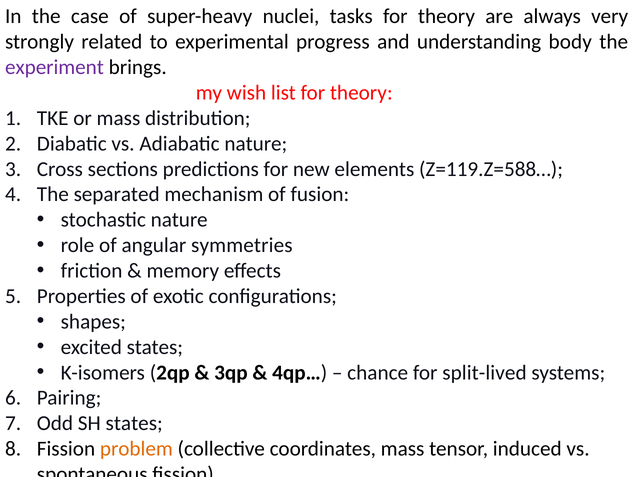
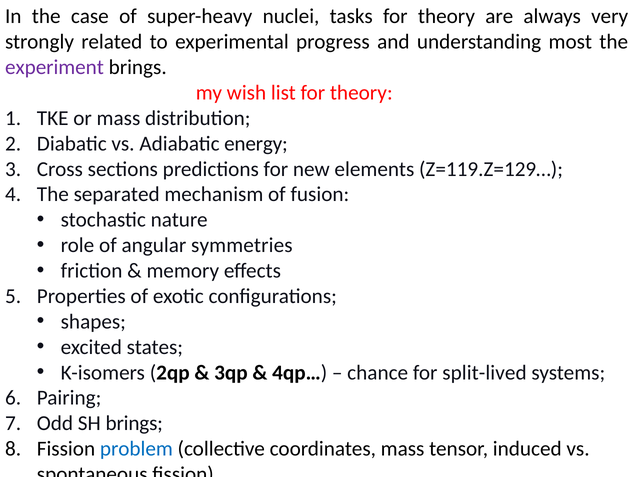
body: body -> most
Adiabatic nature: nature -> energy
Z=119.Z=588…: Z=119.Z=588… -> Z=119.Z=129…
SH states: states -> brings
problem colour: orange -> blue
